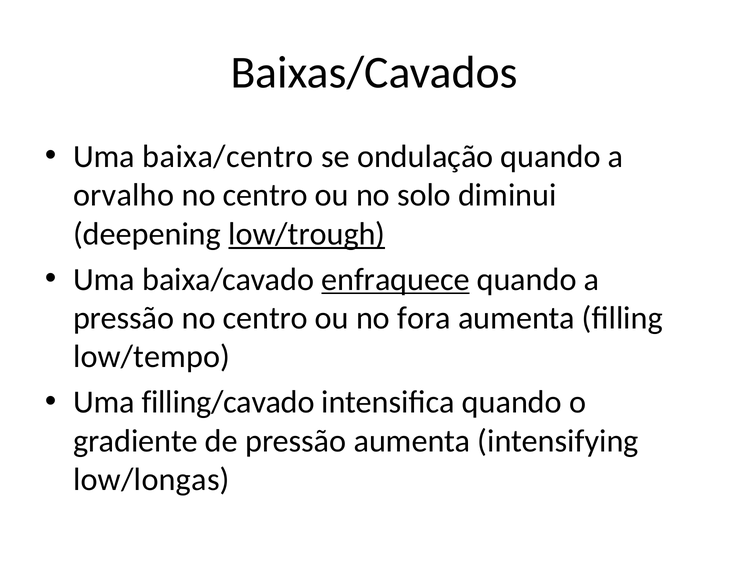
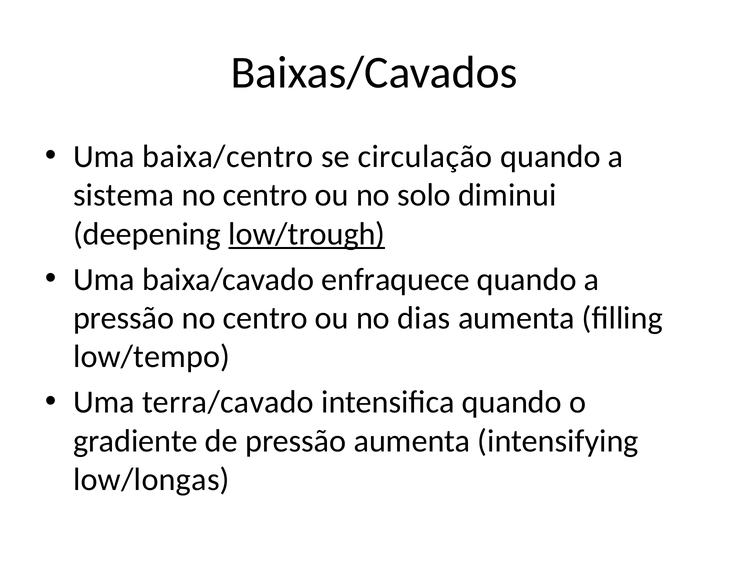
ondulação: ondulação -> circulação
orvalho: orvalho -> sistema
enfraquece underline: present -> none
fora: fora -> dias
filling/cavado: filling/cavado -> terra/cavado
